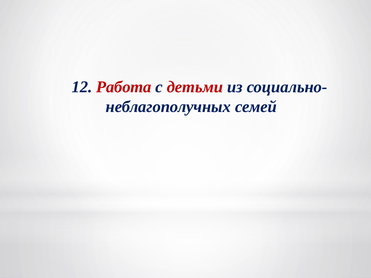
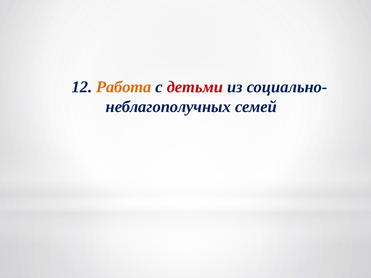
Работа colour: red -> orange
